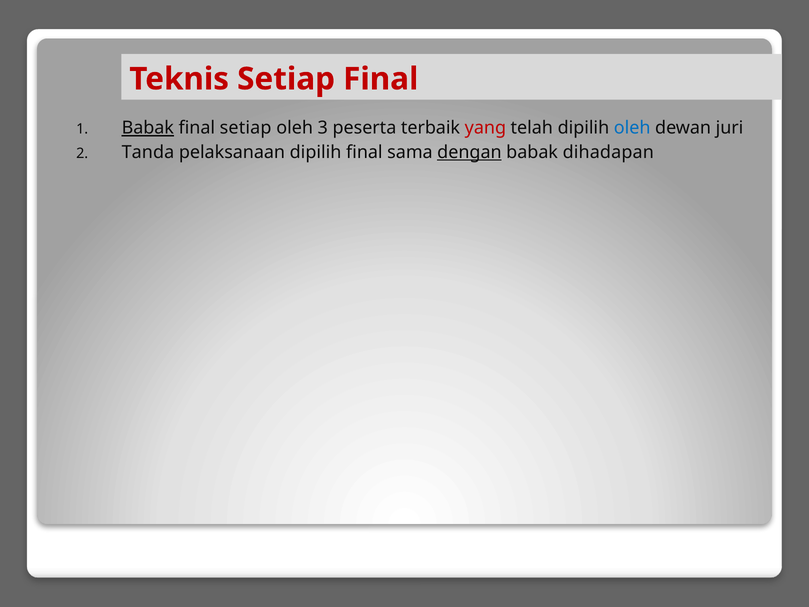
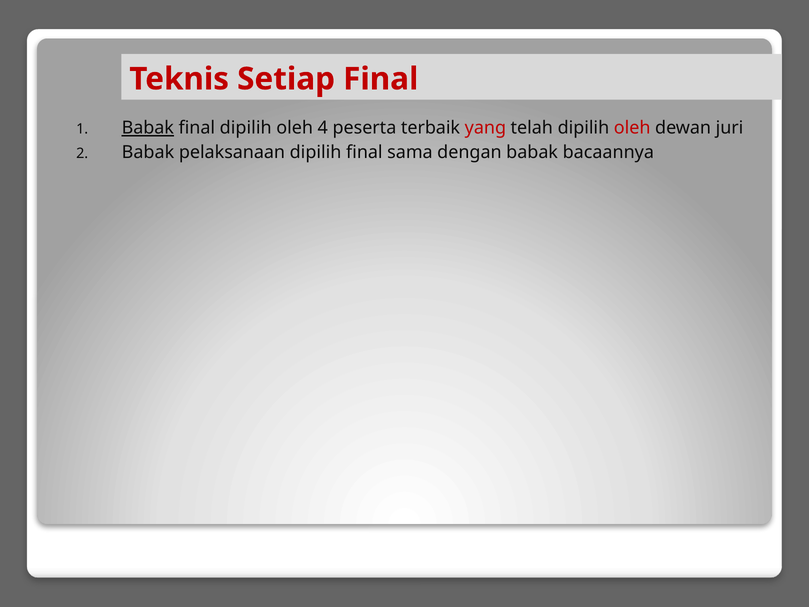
final setiap: setiap -> dipilih
3: 3 -> 4
oleh at (632, 128) colour: blue -> red
Tanda at (148, 152): Tanda -> Babak
dengan underline: present -> none
dihadapan: dihadapan -> bacaannya
